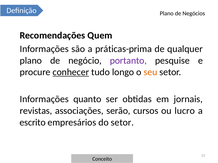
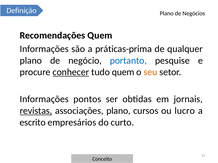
portanto colour: purple -> blue
tudo longo: longo -> quem
quanto: quanto -> pontos
revistas underline: none -> present
associações serão: serão -> plano
do setor: setor -> curto
